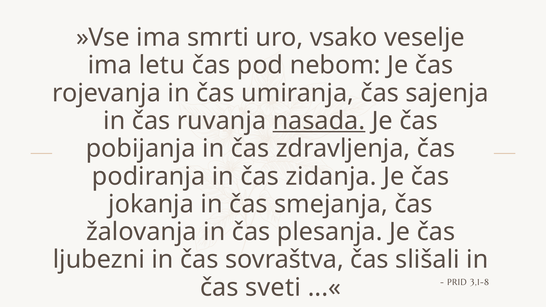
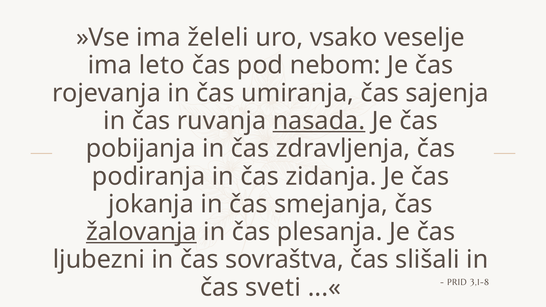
smrti: smrti -> želeli
letu: letu -> leto
žalovanja underline: none -> present
